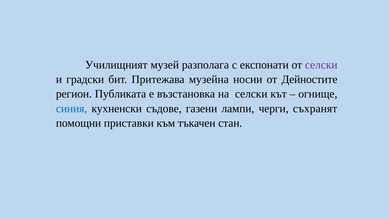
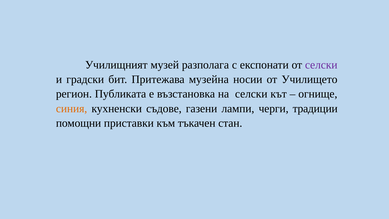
Дейностите: Дейностите -> Училището
синия colour: blue -> orange
съхранят: съхранят -> традиции
